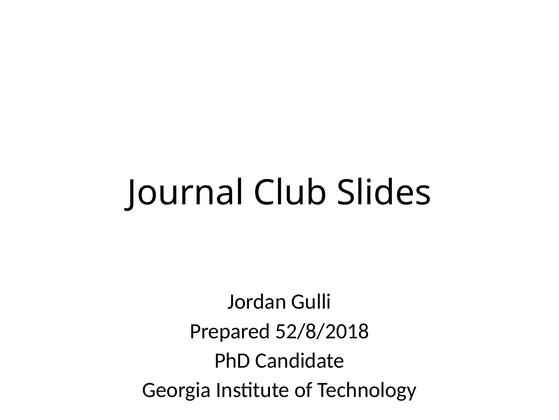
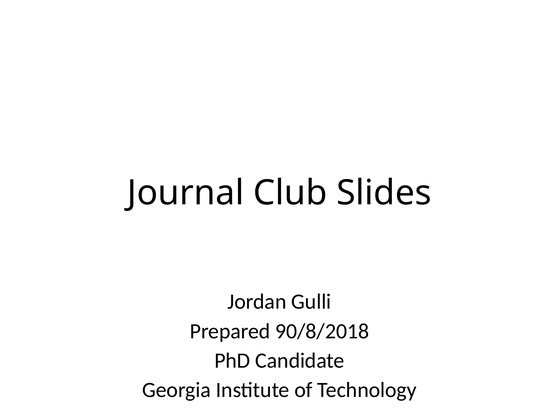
52/8/2018: 52/8/2018 -> 90/8/2018
